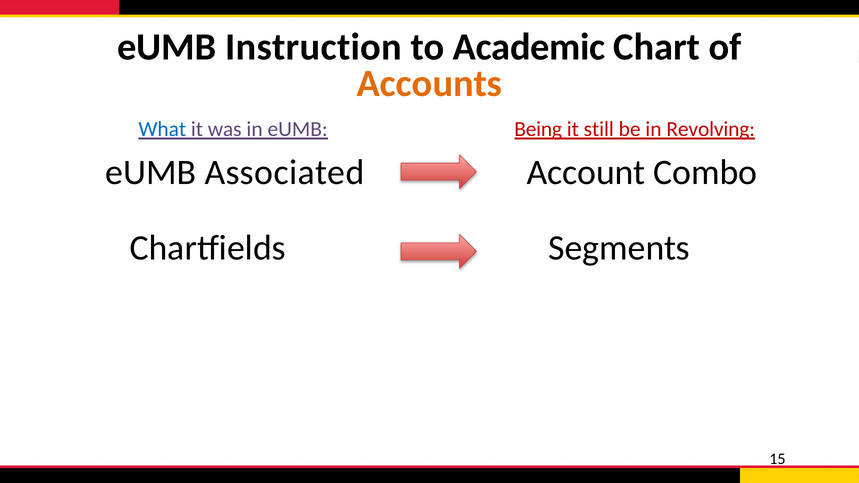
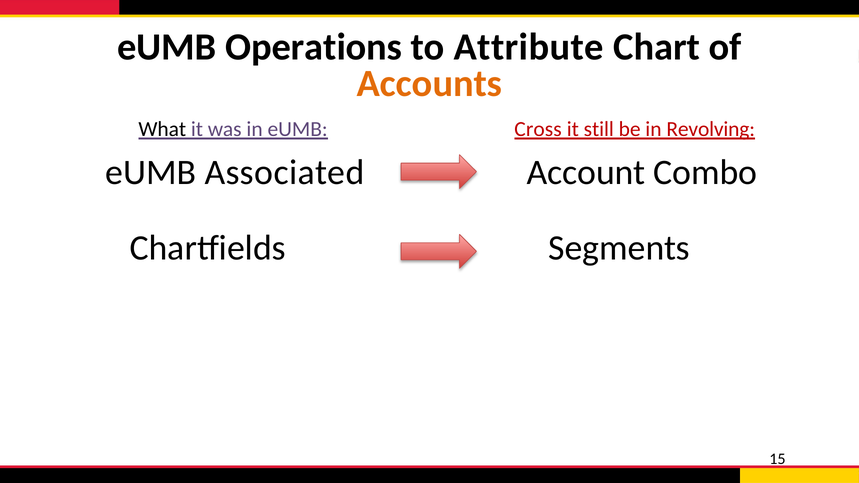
Instruction: Instruction -> Operations
Academic: Academic -> Attribute
What colour: blue -> black
Being: Being -> Cross
